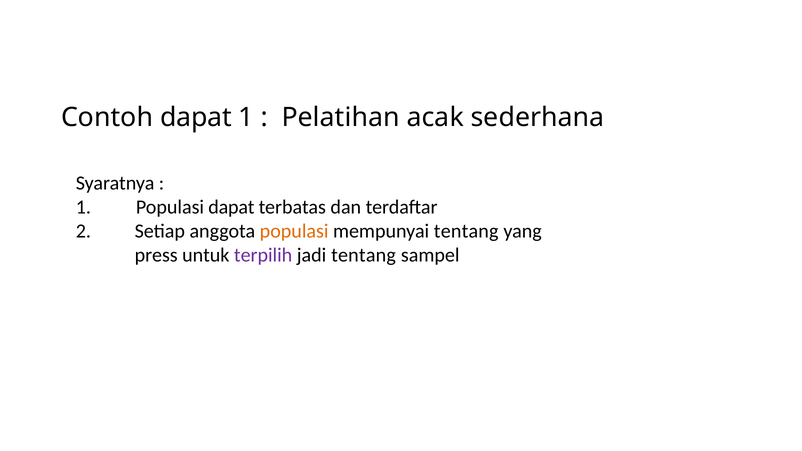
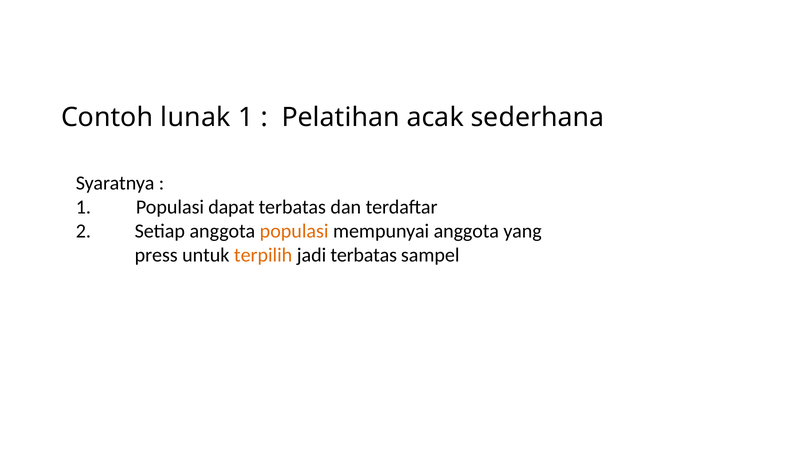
Contoh dapat: dapat -> lunak
mempunyai tentang: tentang -> anggota
terpilih colour: purple -> orange
jadi tentang: tentang -> terbatas
